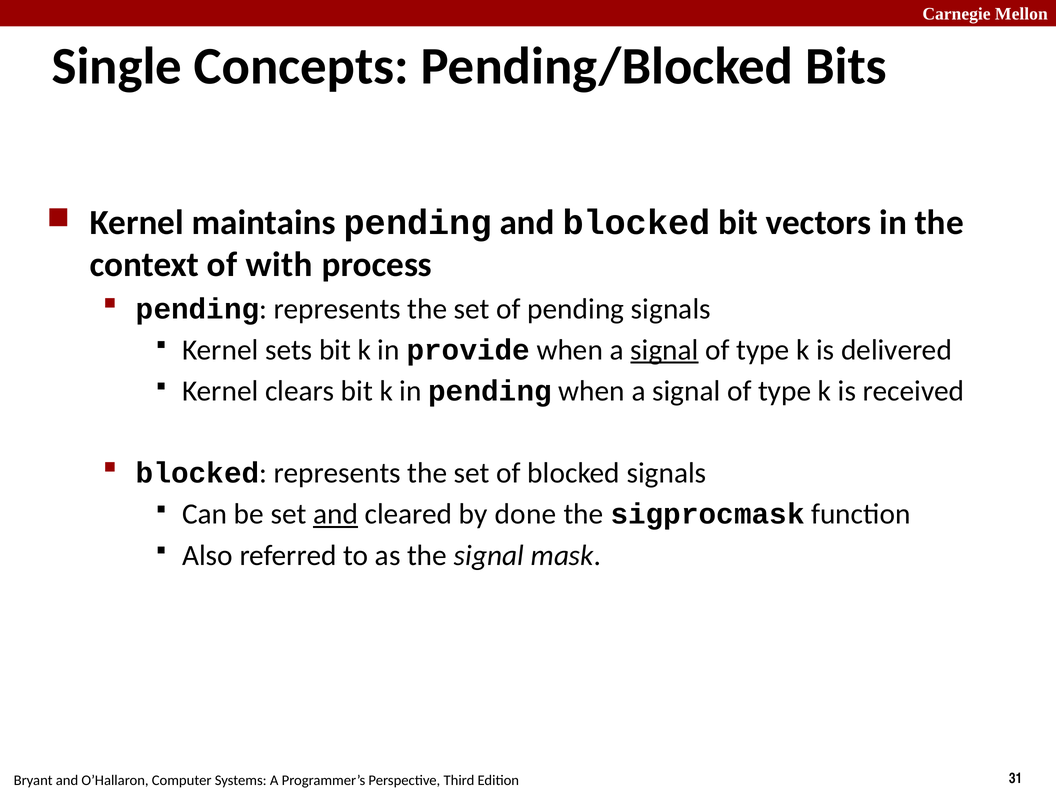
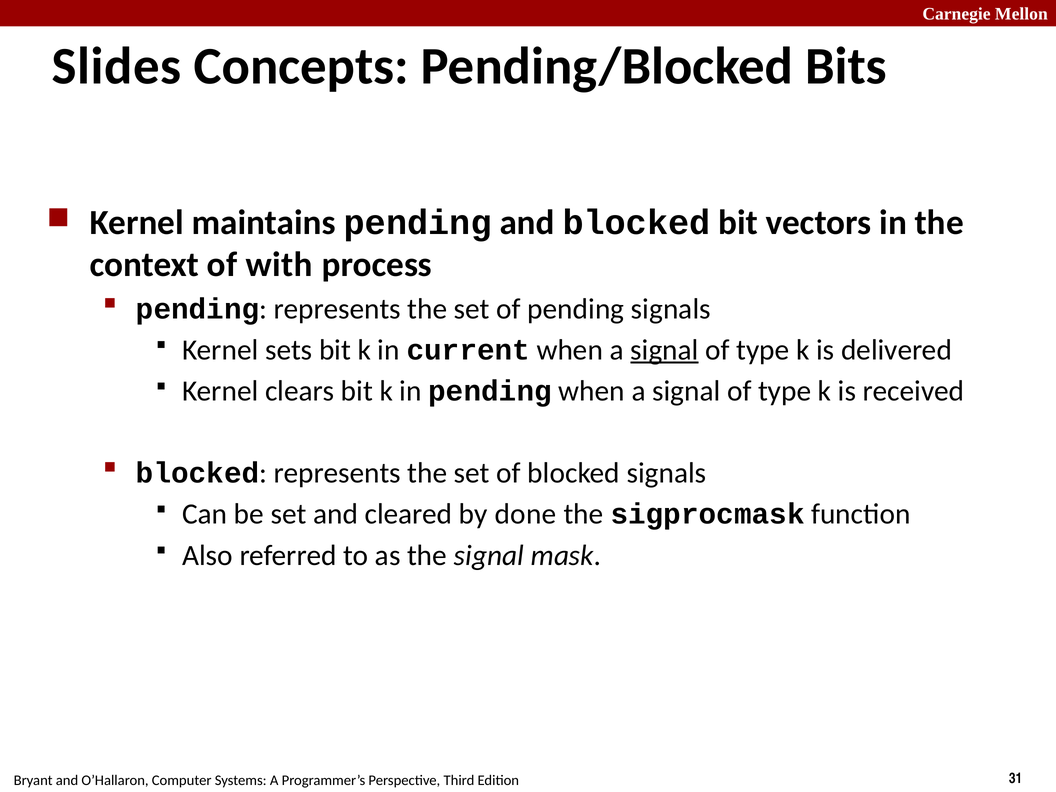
Single: Single -> Slides
provide: provide -> current
and at (335, 514) underline: present -> none
